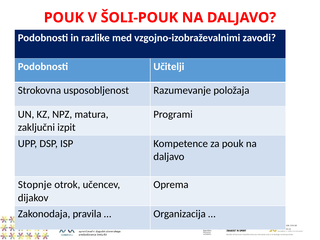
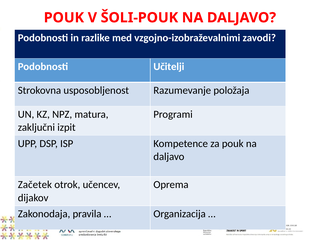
Stopnje: Stopnje -> Začetek
